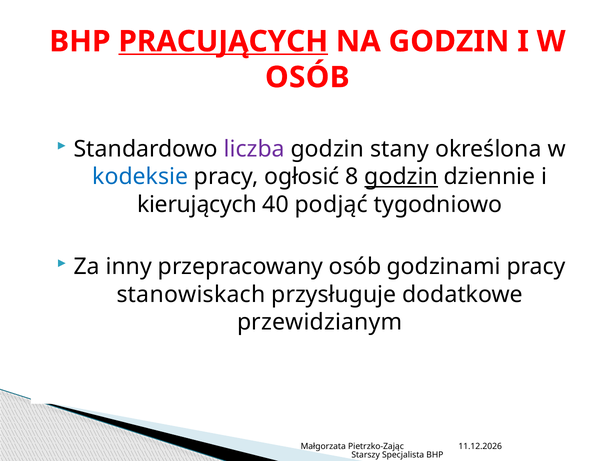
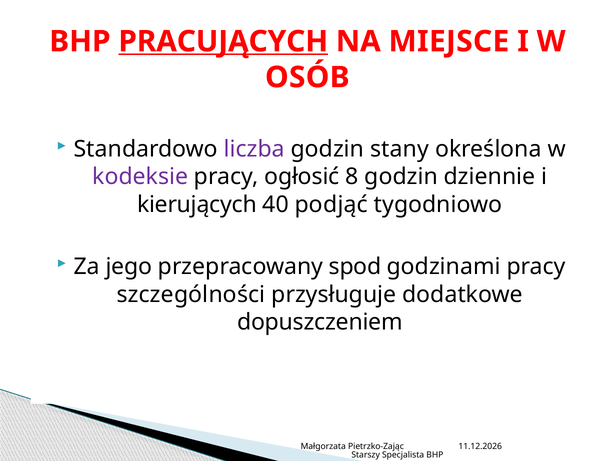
NA GODZIN: GODZIN -> MIEJSCE
kodeksie colour: blue -> purple
godzin at (401, 177) underline: present -> none
inny: inny -> jego
przepracowany osób: osób -> spod
stanowiskach: stanowiskach -> szczególności
przewidzianym: przewidzianym -> dopuszczeniem
